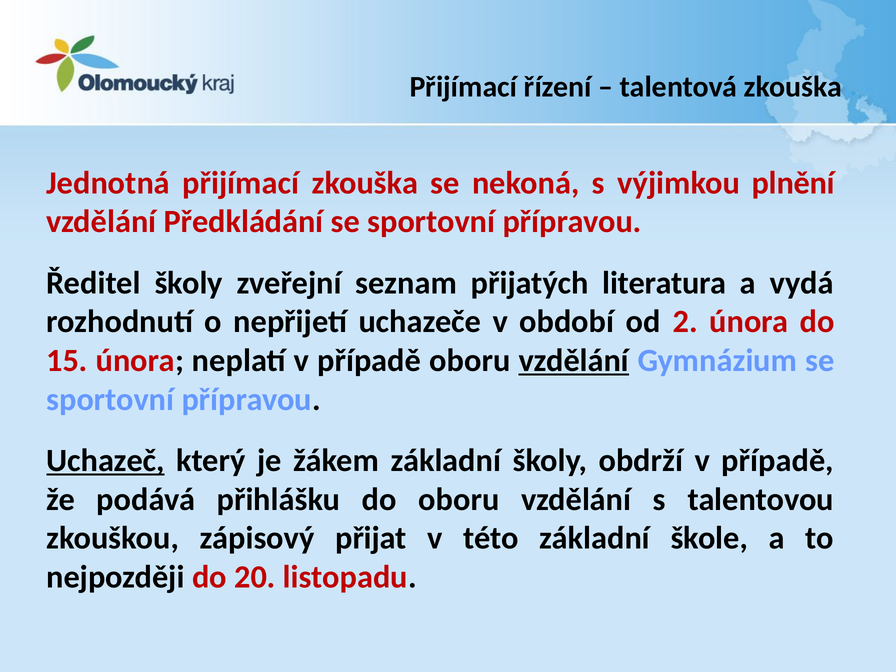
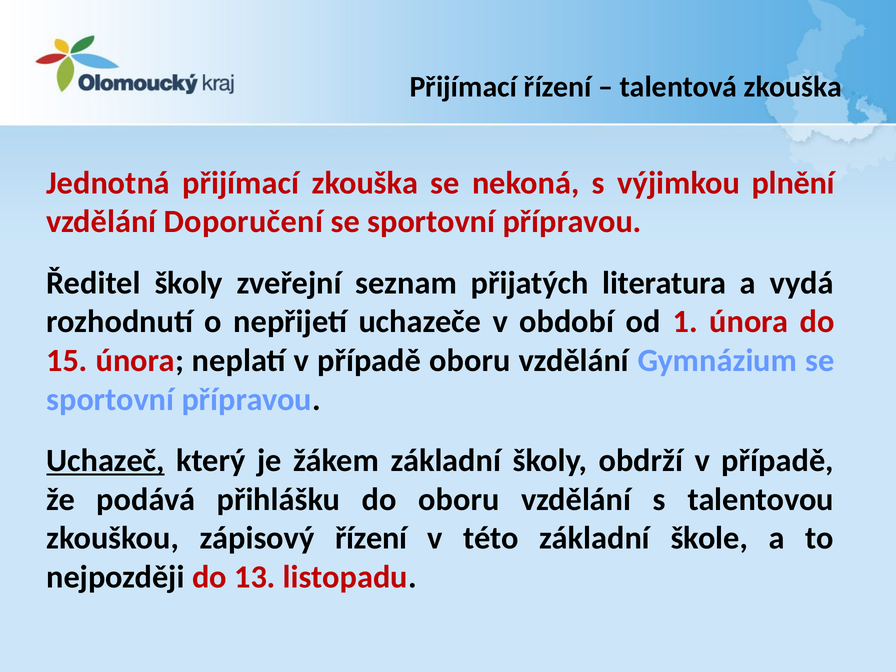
Předkládání: Předkládání -> Doporučení
2: 2 -> 1
vzdělání at (574, 361) underline: present -> none
zápisový přijat: přijat -> řízení
20: 20 -> 13
